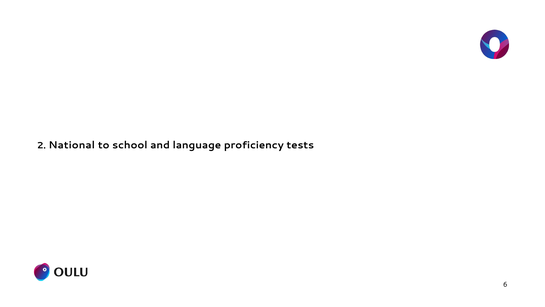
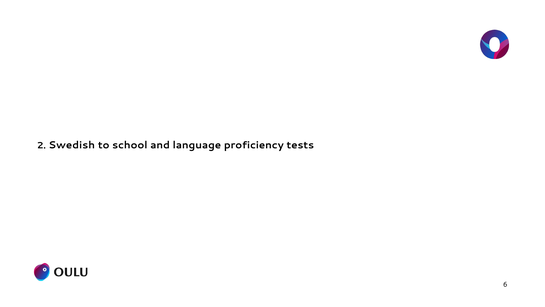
National: National -> Swedish
